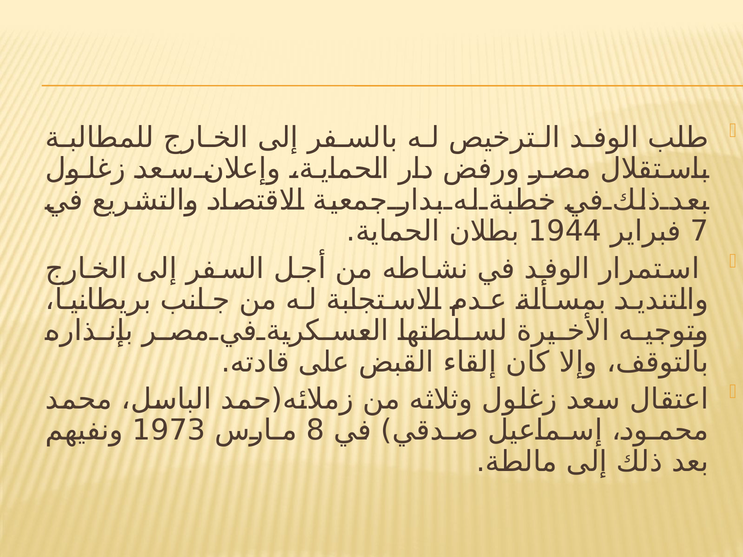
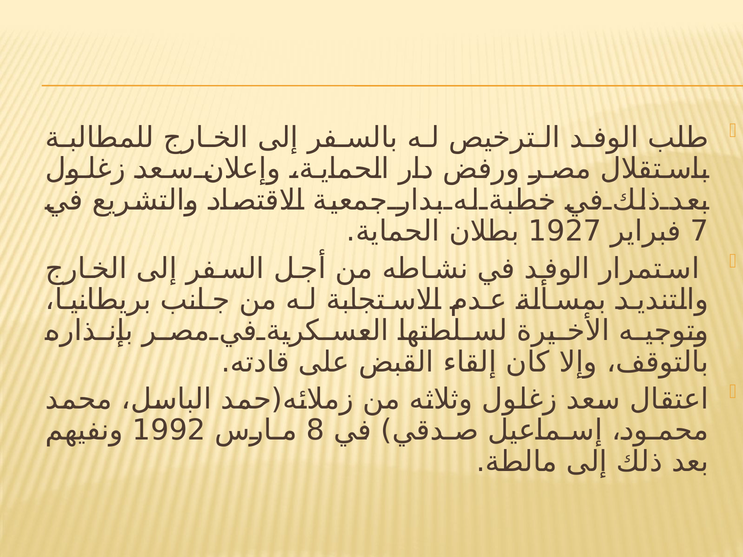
1944: 1944 -> 1927
1973: 1973 -> 1992
